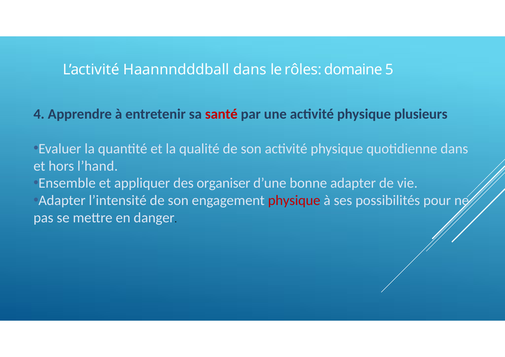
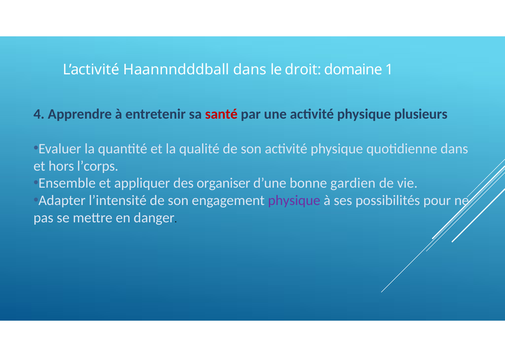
rôles: rôles -> droit
5: 5 -> 1
l’hand: l’hand -> l’corps
bonne adapter: adapter -> gardien
physique at (294, 200) colour: red -> purple
